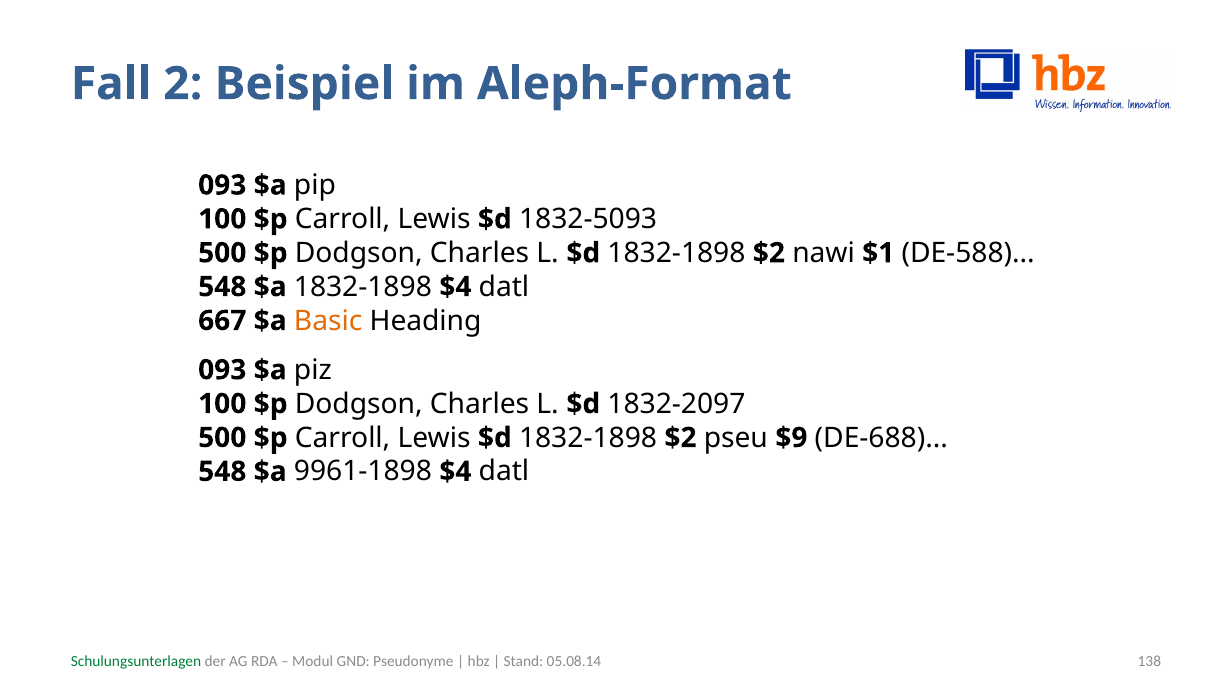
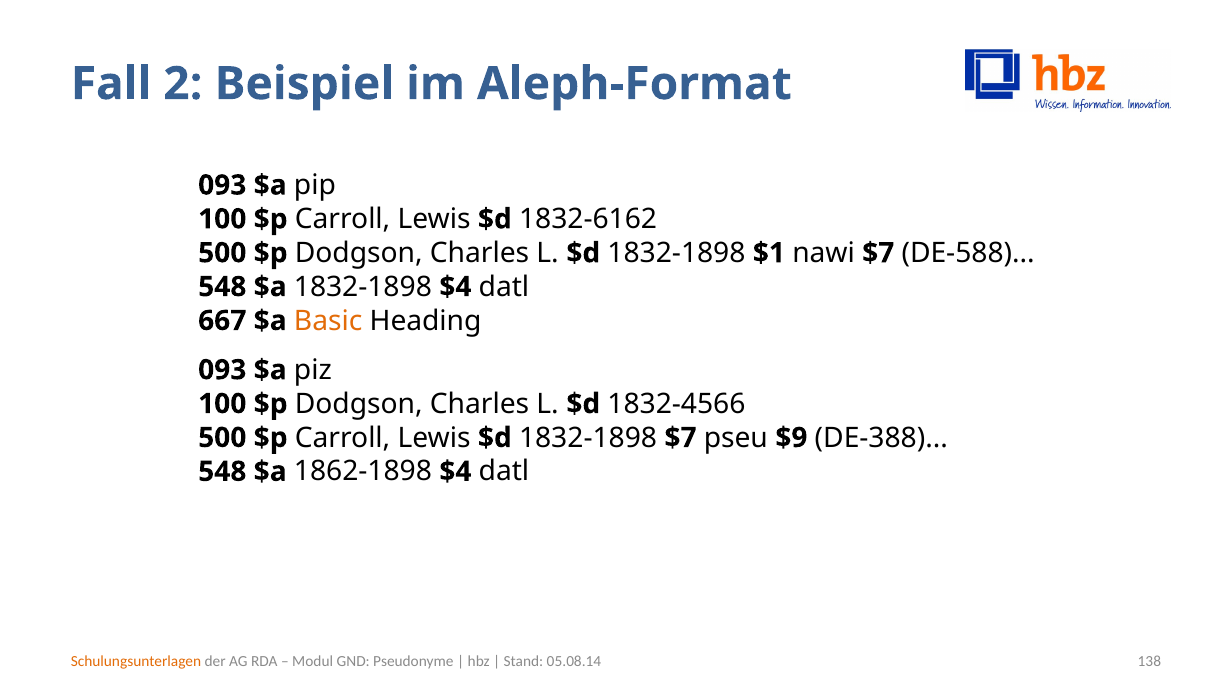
1832-5093: 1832-5093 -> 1832-6162
L $d 1832-1898 $2: $2 -> $1
nawi $1: $1 -> $7
1832-2097: 1832-2097 -> 1832-4566
Lewis $d 1832-1898 $2: $2 -> $7
DE-688: DE-688 -> DE-388
9961-1898: 9961-1898 -> 1862-1898
Schulungsunterlagen colour: green -> orange
